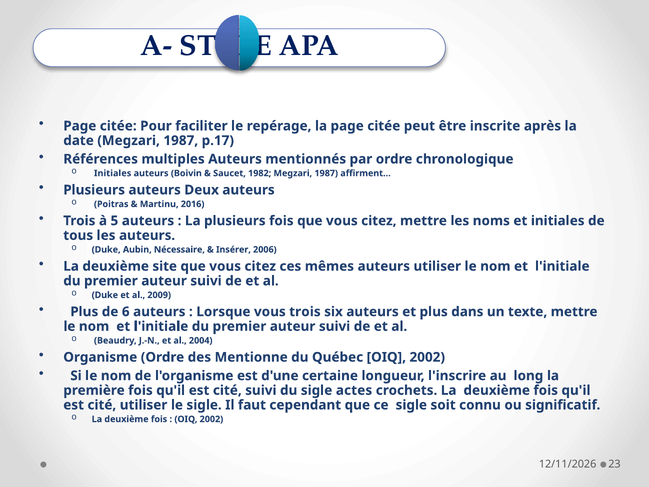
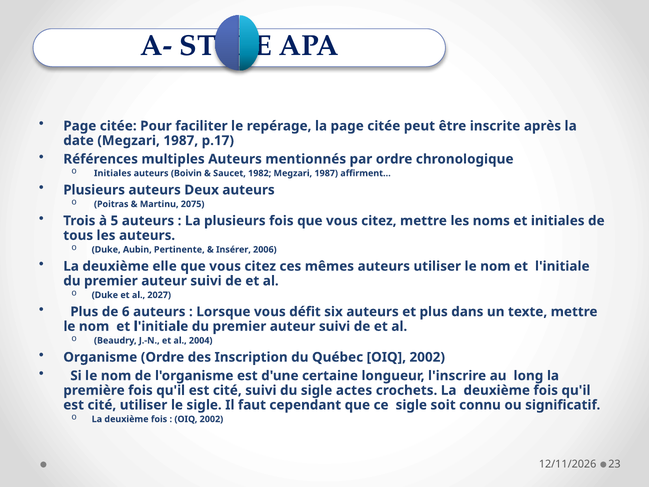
2016: 2016 -> 2075
Nécessaire: Nécessaire -> Pertinente
site: site -> elle
2009: 2009 -> 2027
vous trois: trois -> défit
Mentionne: Mentionne -> Inscription
